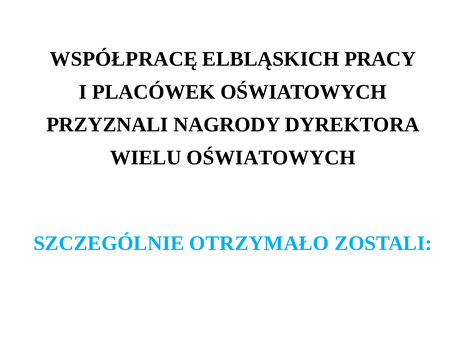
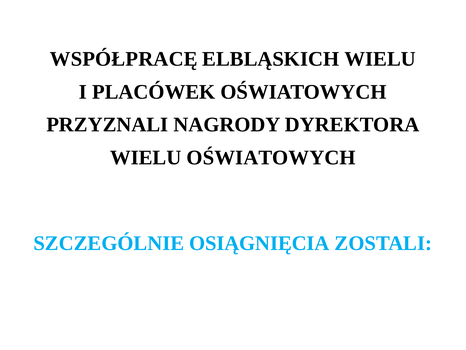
ELBLĄSKICH PRACY: PRACY -> WIELU
OTRZYMAŁO: OTRZYMAŁO -> OSIĄGNIĘCIA
